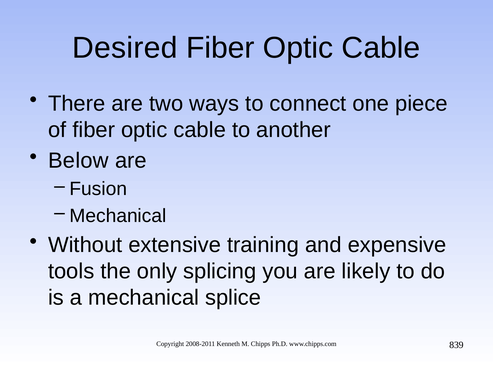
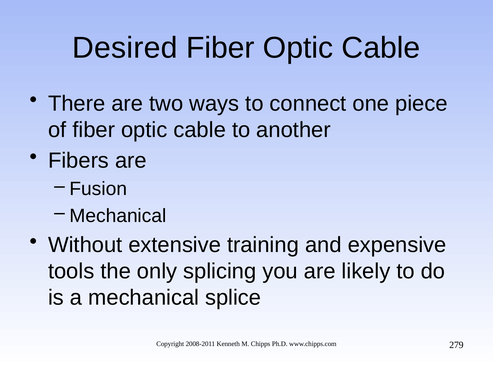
Below: Below -> Fibers
839: 839 -> 279
